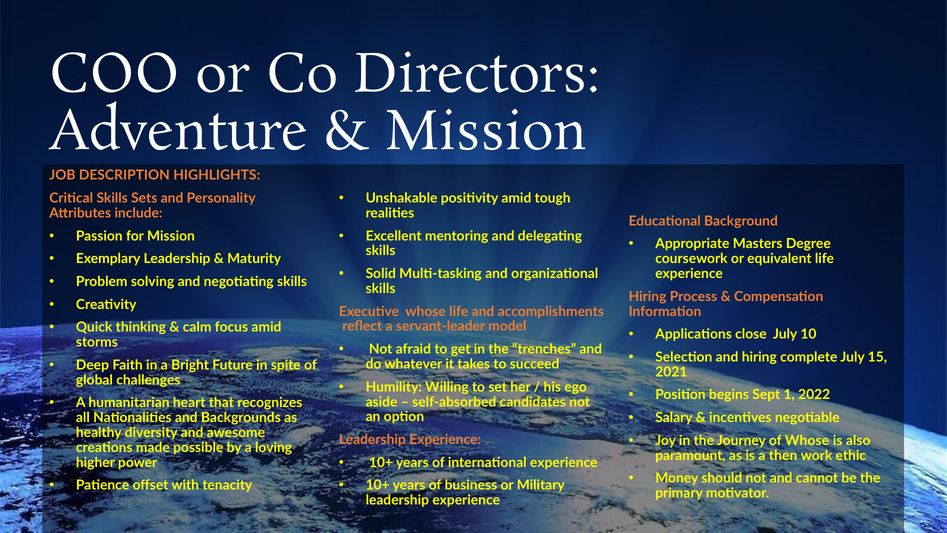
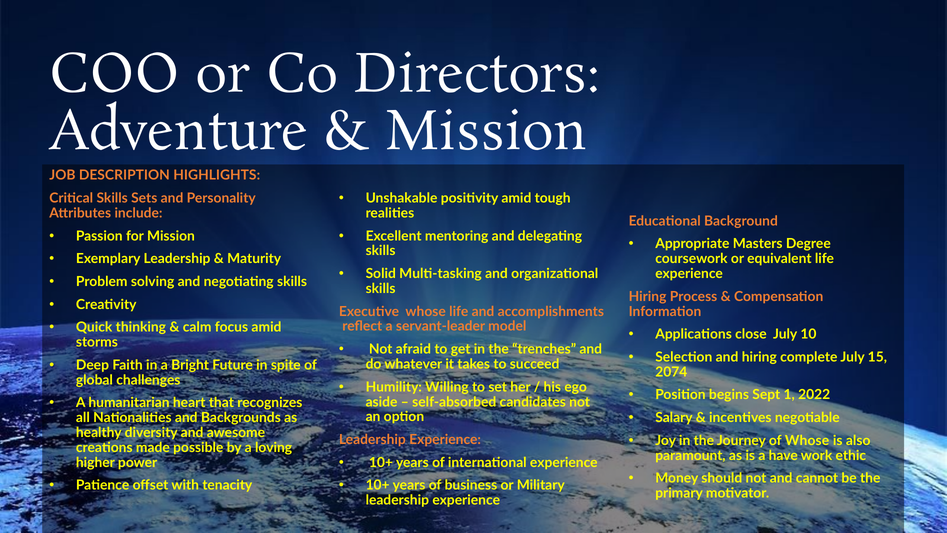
2021: 2021 -> 2074
then: then -> have
